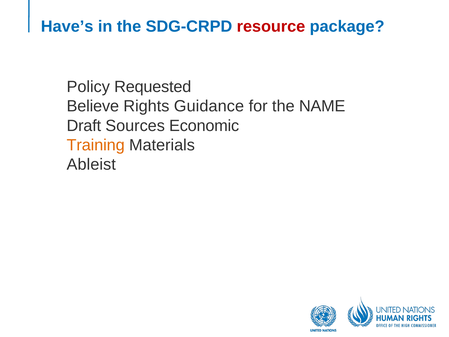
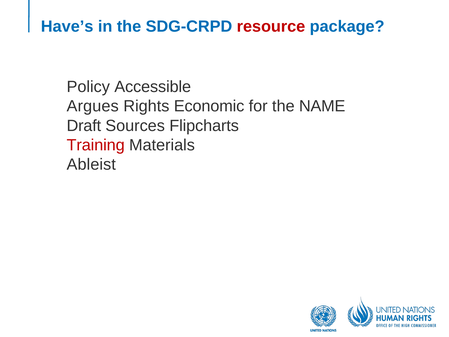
Requested: Requested -> Accessible
Believe: Believe -> Argues
Guidance: Guidance -> Economic
Economic: Economic -> Flipcharts
Training colour: orange -> red
